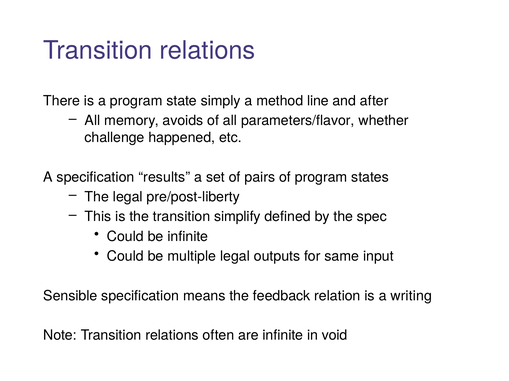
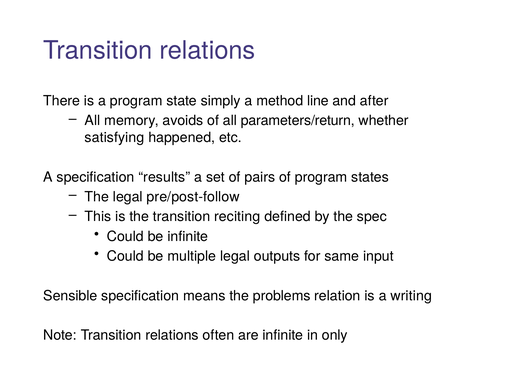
parameters/flavor: parameters/flavor -> parameters/return
challenge: challenge -> satisfying
pre/post-liberty: pre/post-liberty -> pre/post-follow
simplify: simplify -> reciting
feedback: feedback -> problems
void: void -> only
